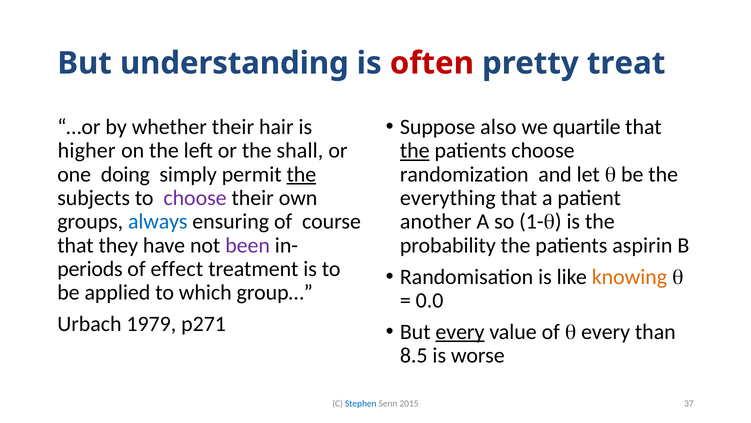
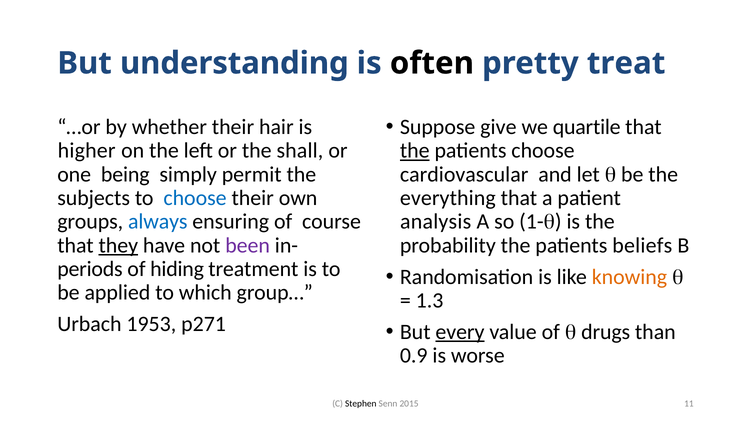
often colour: red -> black
also: also -> give
doing: doing -> being
the at (301, 174) underline: present -> none
randomization: randomization -> cardiovascular
choose at (195, 198) colour: purple -> blue
another: another -> analysis
they underline: none -> present
aspirin: aspirin -> beliefs
effect: effect -> hiding
0.0: 0.0 -> 1.3
1979: 1979 -> 1953
every at (606, 332): every -> drugs
8.5: 8.5 -> 0.9
Stephen colour: blue -> black
37: 37 -> 11
